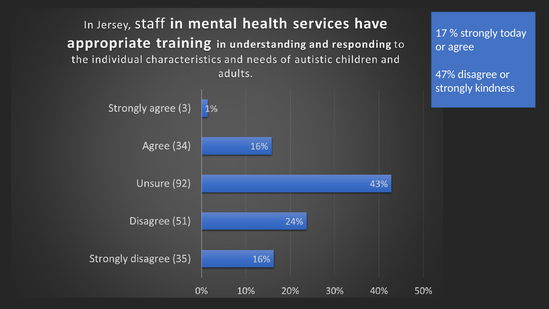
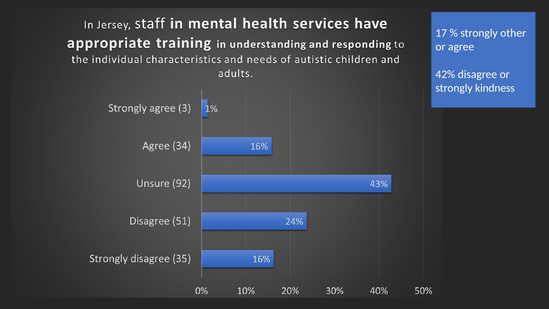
today: today -> other
47%: 47% -> 42%
